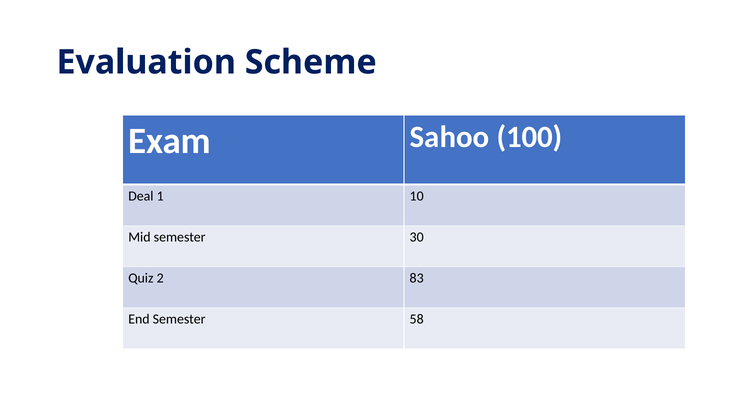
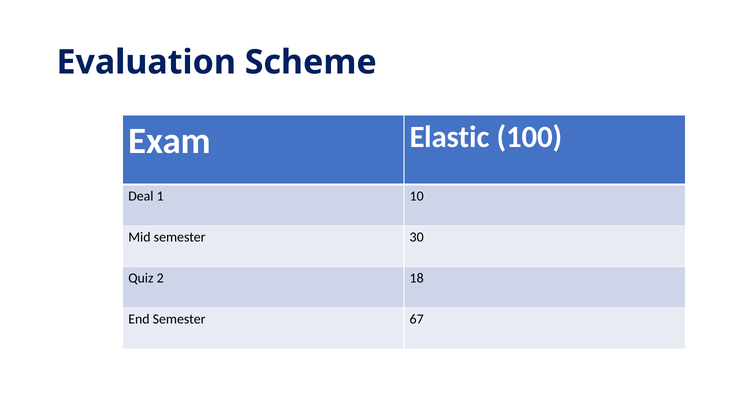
Sahoo: Sahoo -> Elastic
83: 83 -> 18
58: 58 -> 67
